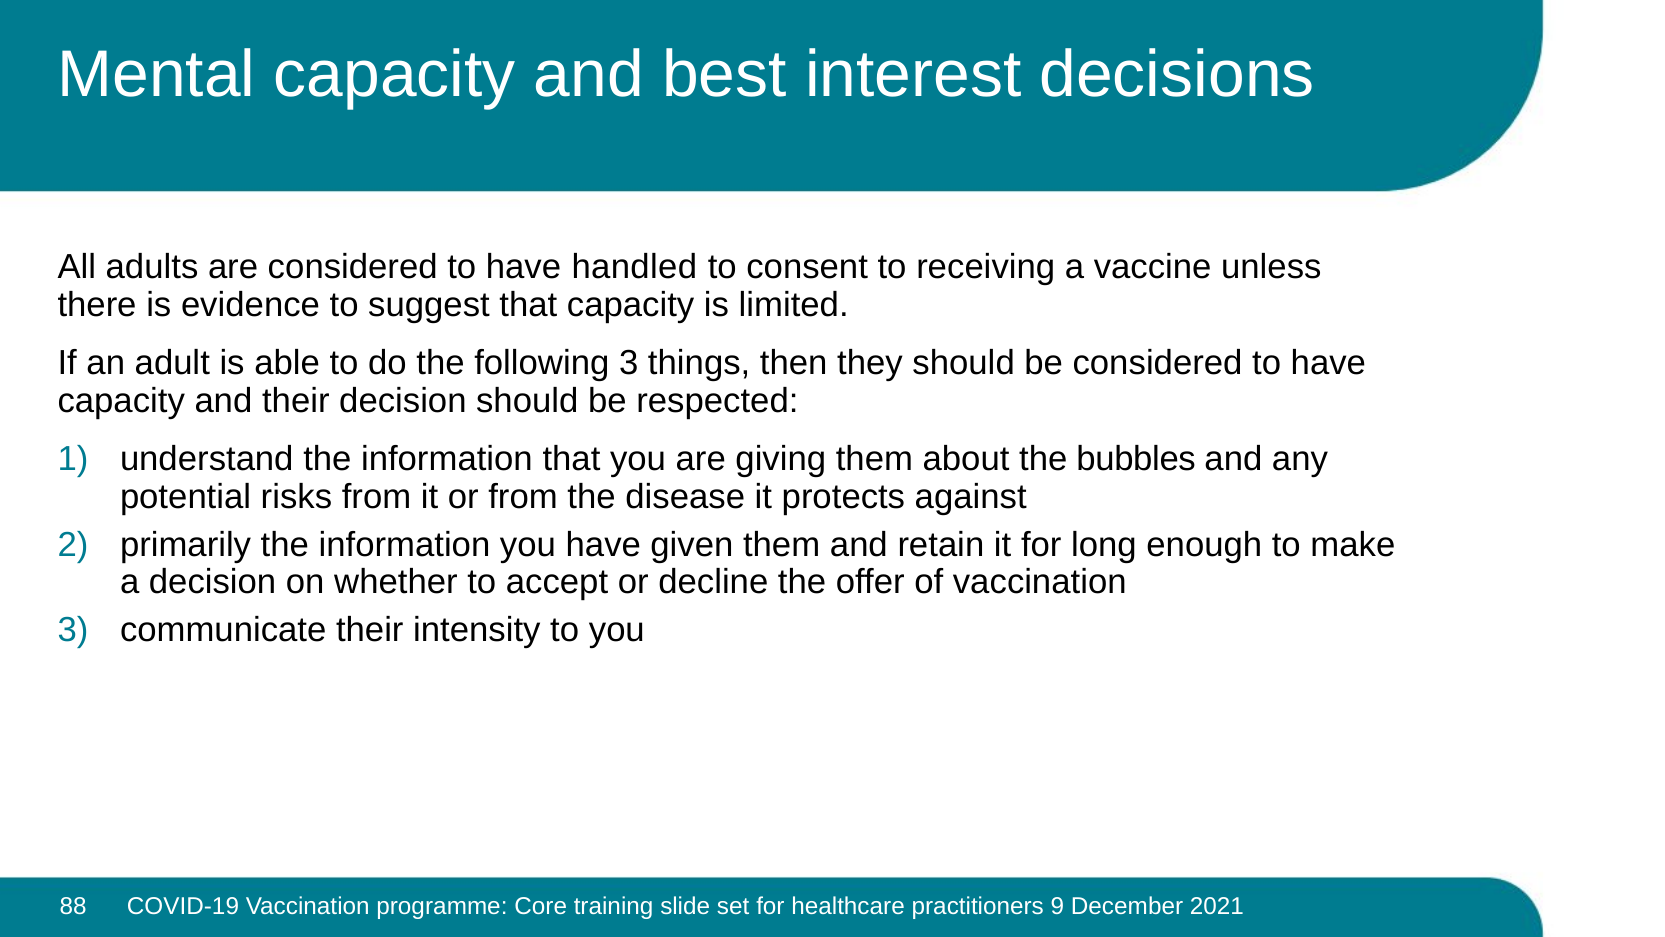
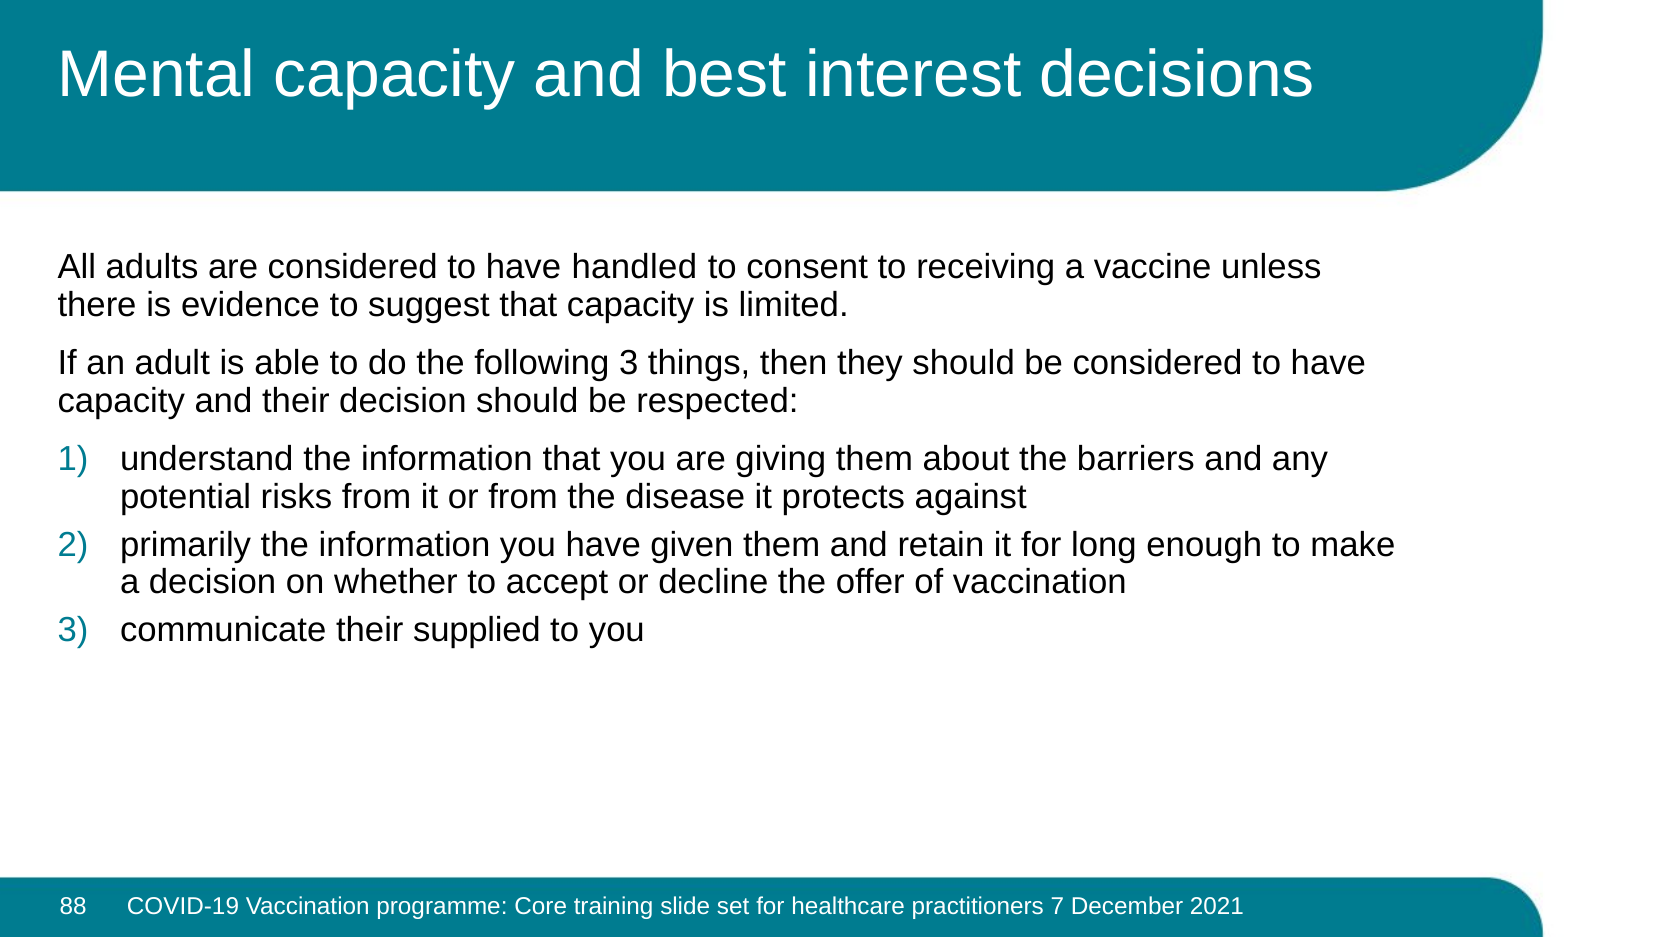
bubbles: bubbles -> barriers
intensity: intensity -> supplied
9: 9 -> 7
